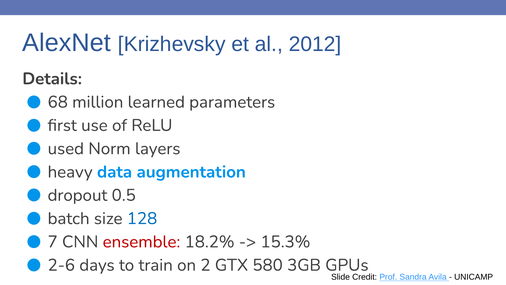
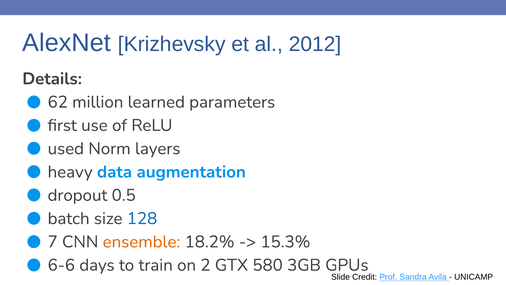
68: 68 -> 62
ensemble colour: red -> orange
2-6: 2-6 -> 6-6
